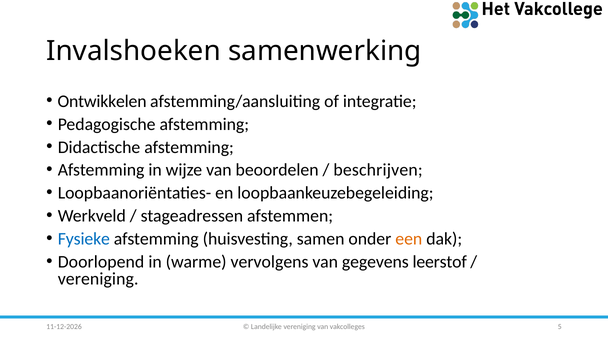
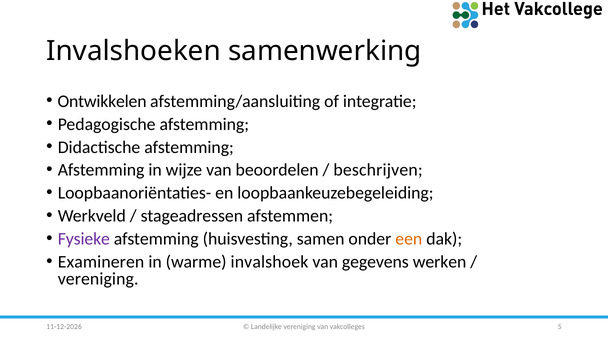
Fysieke colour: blue -> purple
Doorlopend: Doorlopend -> Examineren
vervolgens: vervolgens -> invalshoek
leerstof: leerstof -> werken
